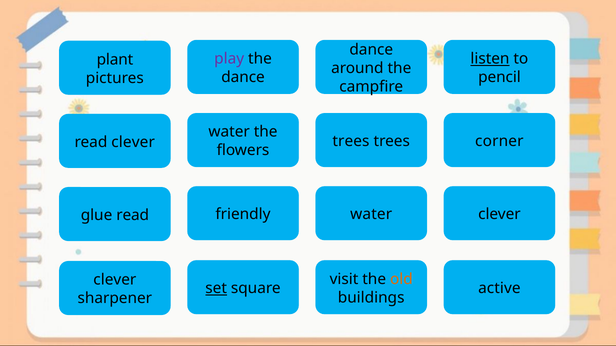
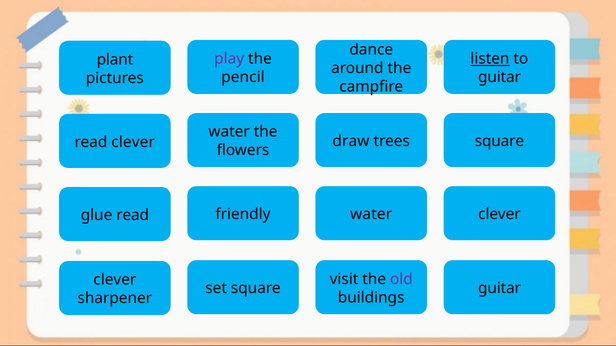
dance at (243, 77): dance -> pencil
pencil at (499, 77): pencil -> guitar
trees at (351, 141): trees -> draw
trees corner: corner -> square
old colour: orange -> purple
set underline: present -> none
active at (499, 289): active -> guitar
